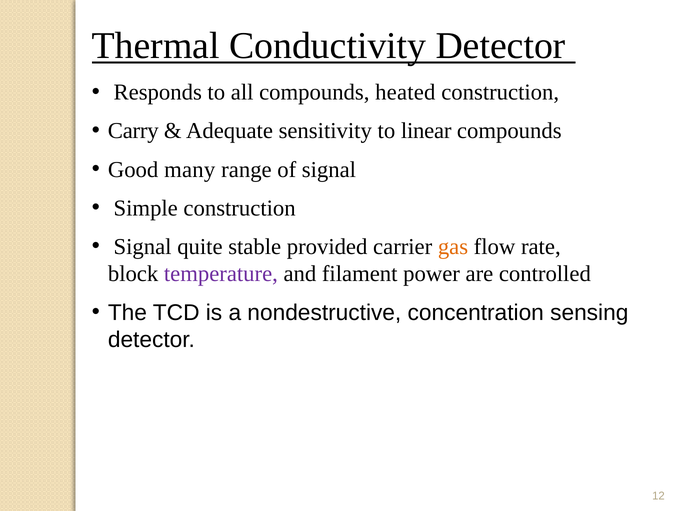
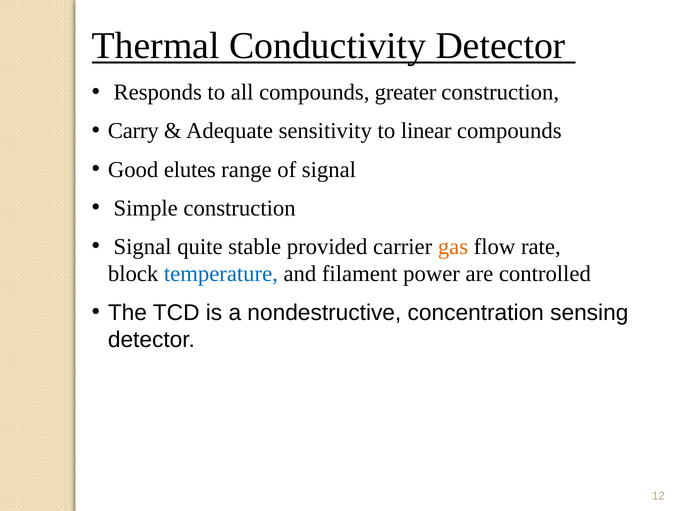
heated: heated -> greater
many: many -> elutes
temperature colour: purple -> blue
